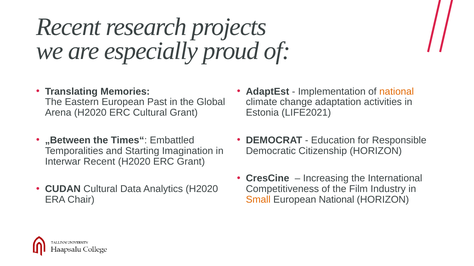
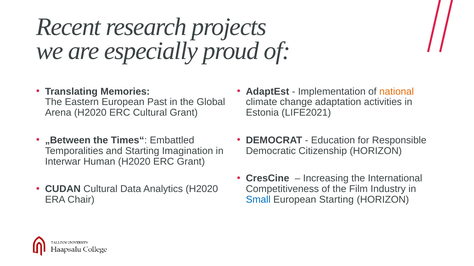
Interwar Recent: Recent -> Human
Small colour: orange -> blue
European National: National -> Starting
